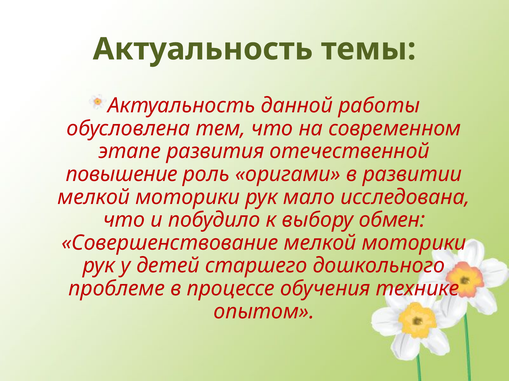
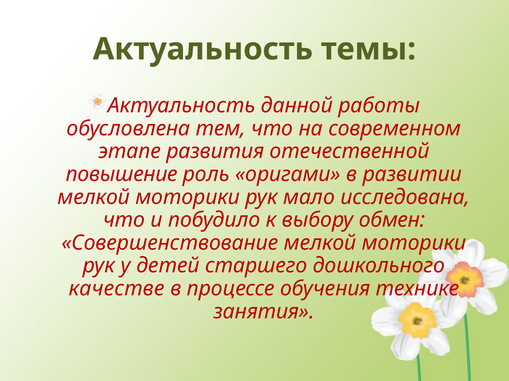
проблеме: проблеме -> качестве
опытом: опытом -> занятия
